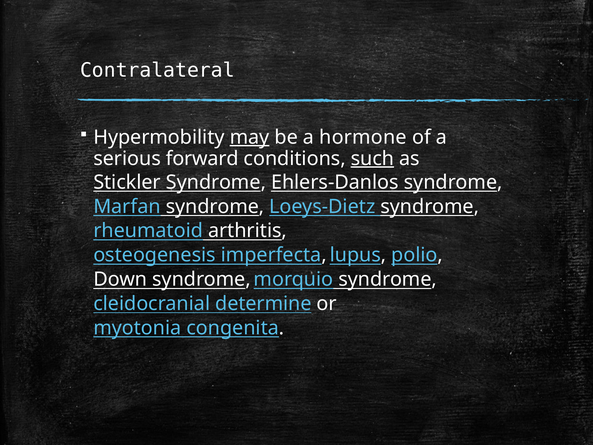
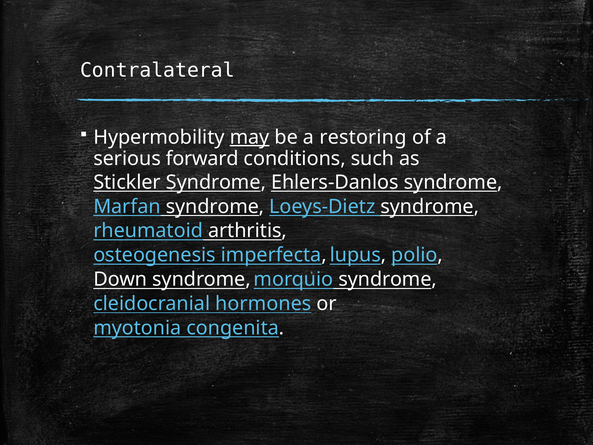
hormone: hormone -> restoring
such underline: present -> none
determine: determine -> hormones
